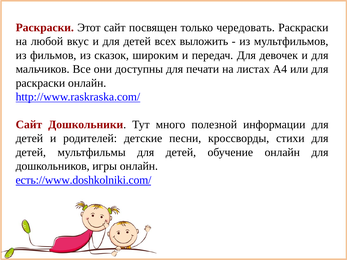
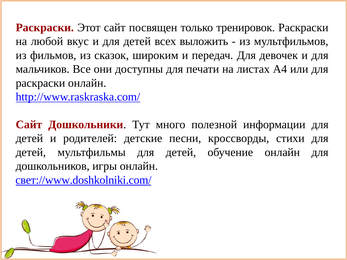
чередовать: чередовать -> тренировок
есть://www.doshkolniki.com/: есть://www.doshkolniki.com/ -> свет://www.doshkolniki.com/
